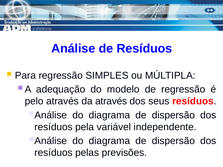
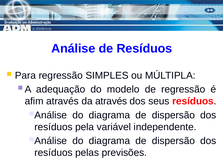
pelo: pelo -> afim
